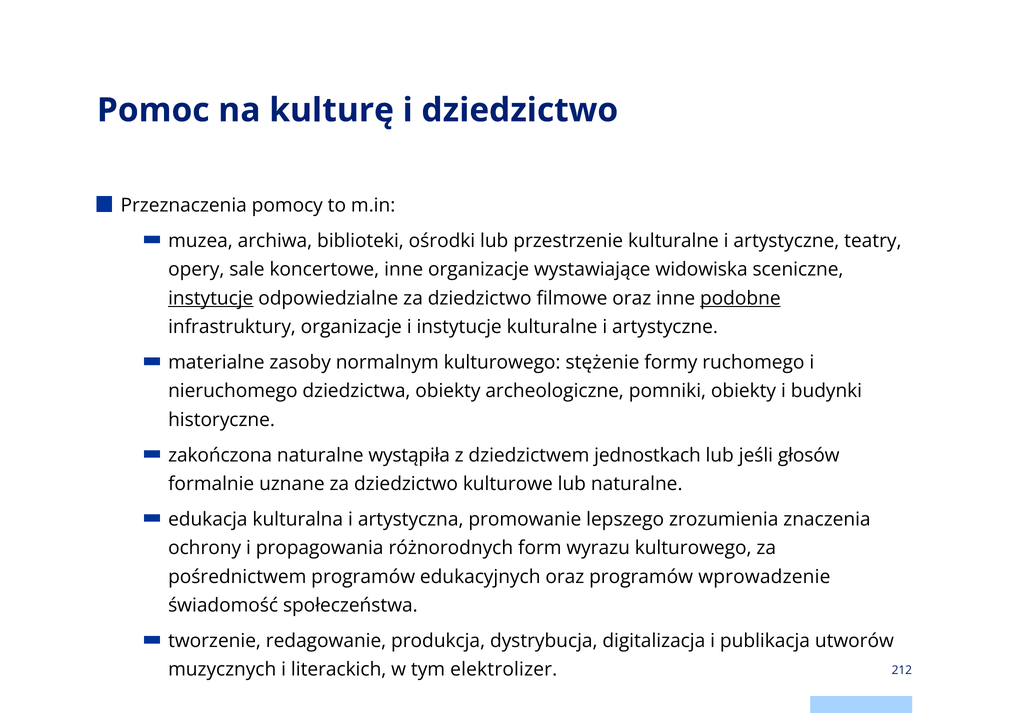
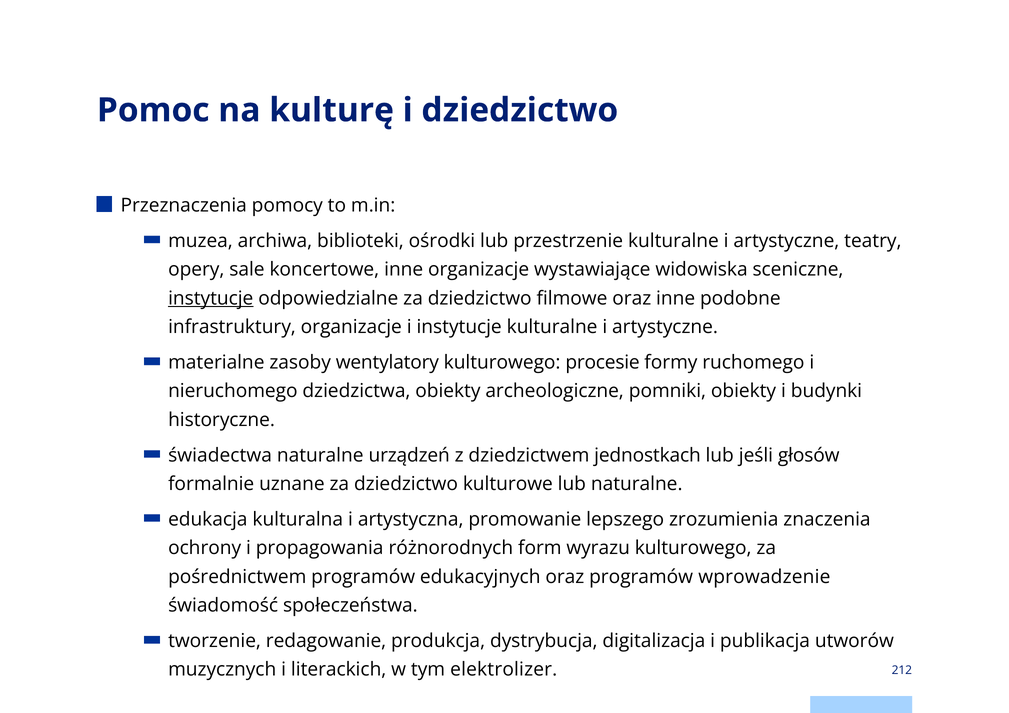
podobne underline: present -> none
normalnym: normalnym -> wentylatory
stężenie: stężenie -> procesie
zakończona: zakończona -> świadectwa
wystąpiła: wystąpiła -> urządzeń
